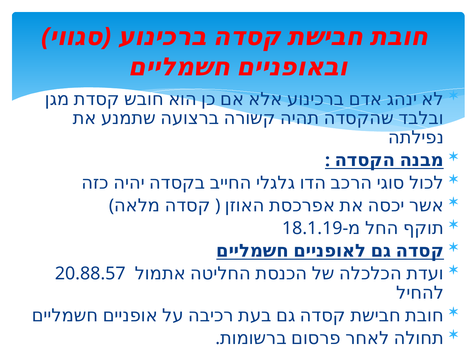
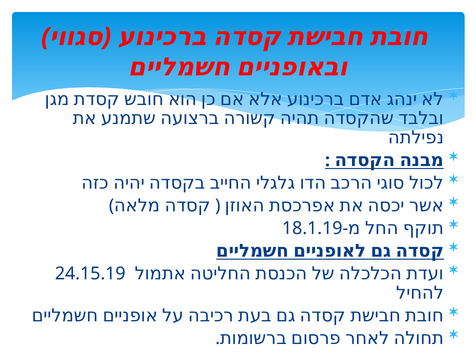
20.88.57: 20.88.57 -> 24.15.19
